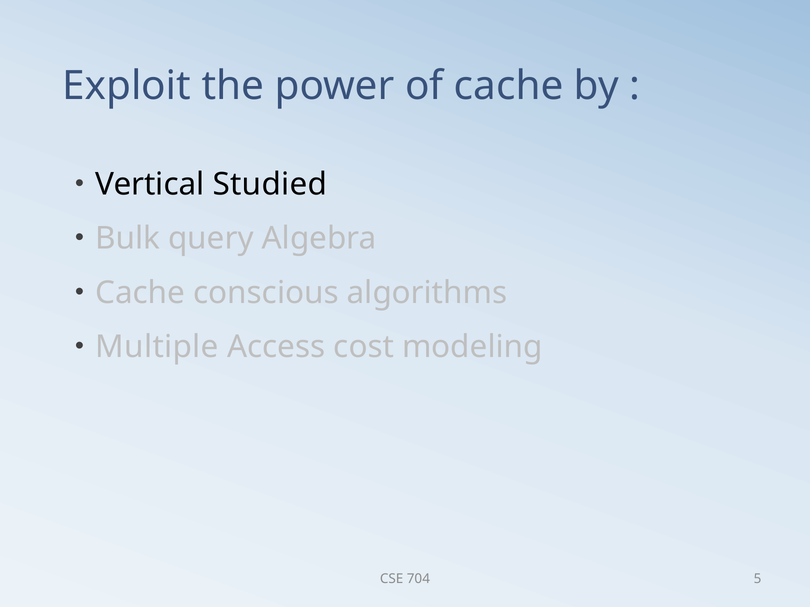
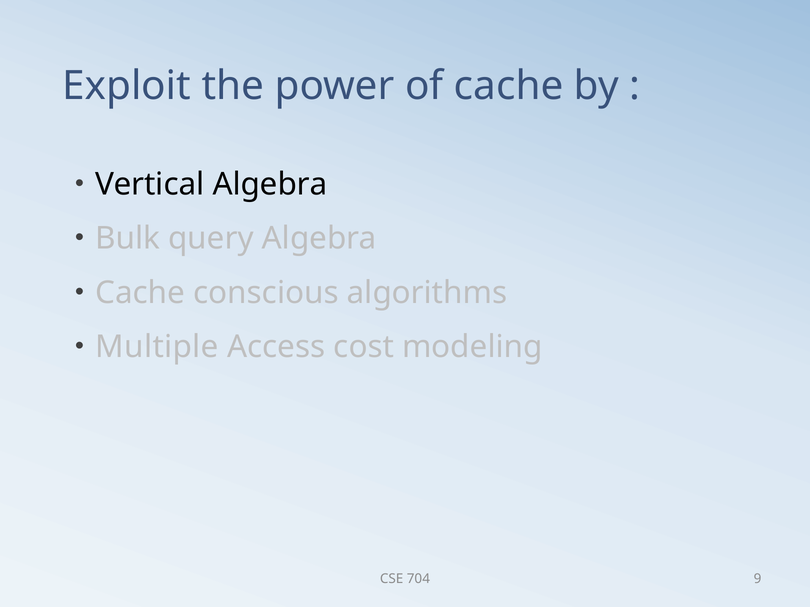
Vertical Studied: Studied -> Algebra
5: 5 -> 9
